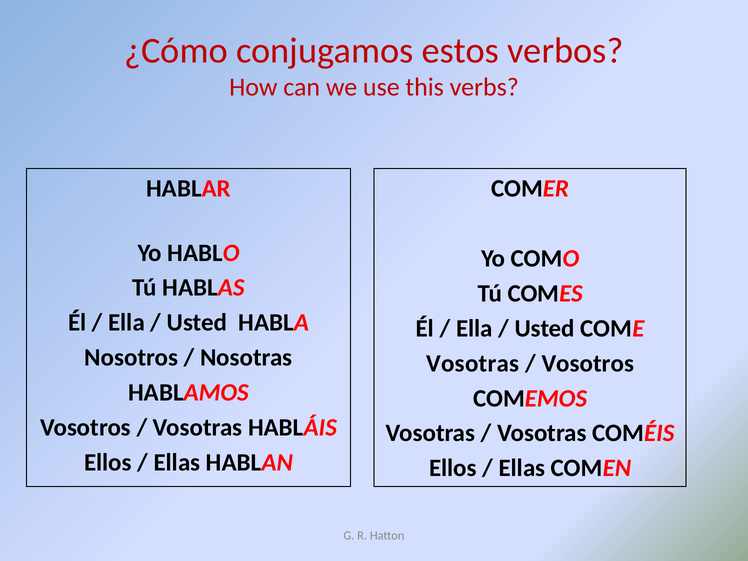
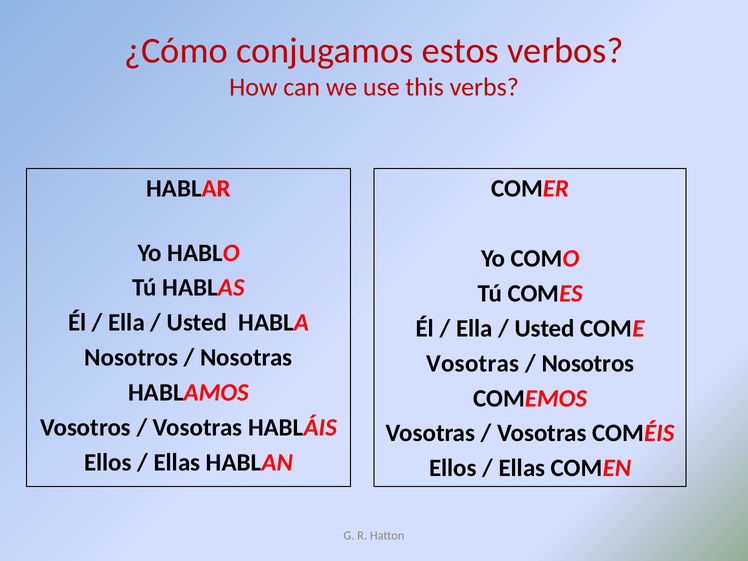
Vosotros at (588, 363): Vosotros -> Nosotros
